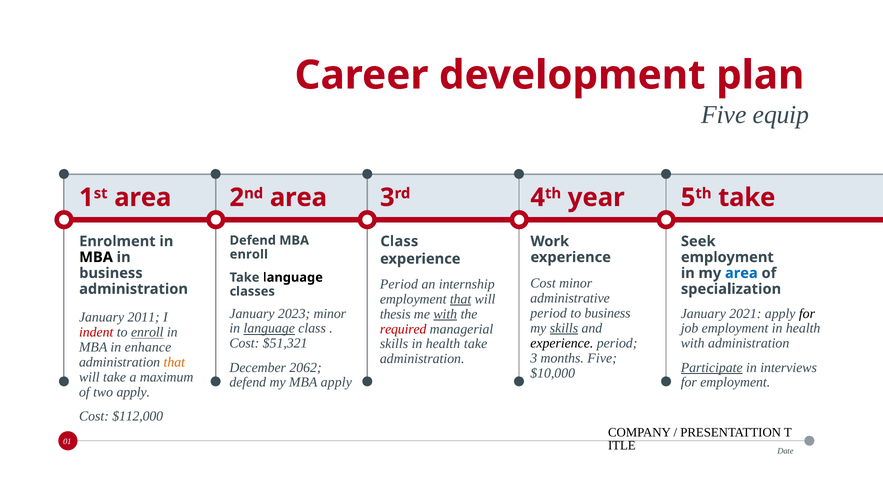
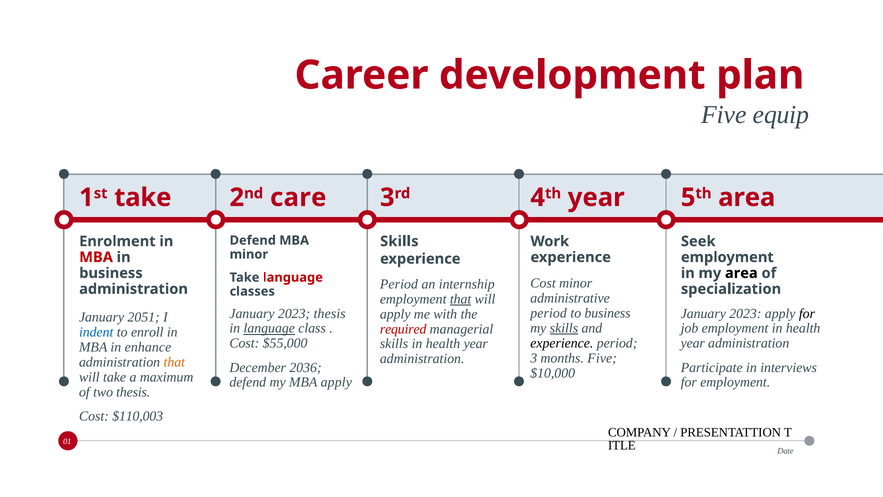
area at (143, 197): area -> take
area at (298, 197): area -> care
take at (747, 197): take -> area
Class at (399, 241): Class -> Skills
enroll at (249, 254): enroll -> minor
MBA at (96, 257) colour: black -> red
area at (741, 273) colour: blue -> black
language at (293, 277) colour: black -> red
2023 minor: minor -> thesis
2021 at (745, 313): 2021 -> 2023
thesis at (395, 314): thesis -> apply
with at (445, 314) underline: present -> none
2011: 2011 -> 2051
indent colour: red -> blue
enroll at (147, 332) underline: present -> none
$51,321: $51,321 -> $55,000
with at (693, 343): with -> year
skills in health take: take -> year
2062: 2062 -> 2036
Participate underline: present -> none
two apply: apply -> thesis
$112,000: $112,000 -> $110,003
